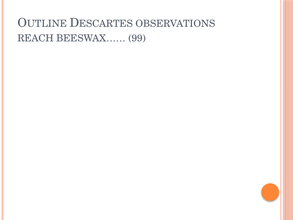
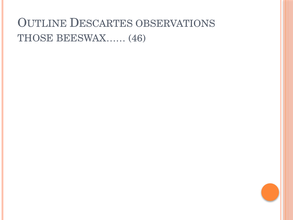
REACH: REACH -> THOSE
99: 99 -> 46
